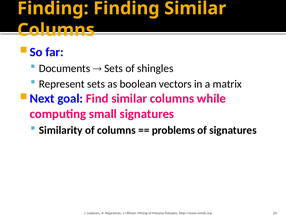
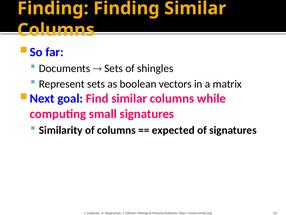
problems: problems -> expected
